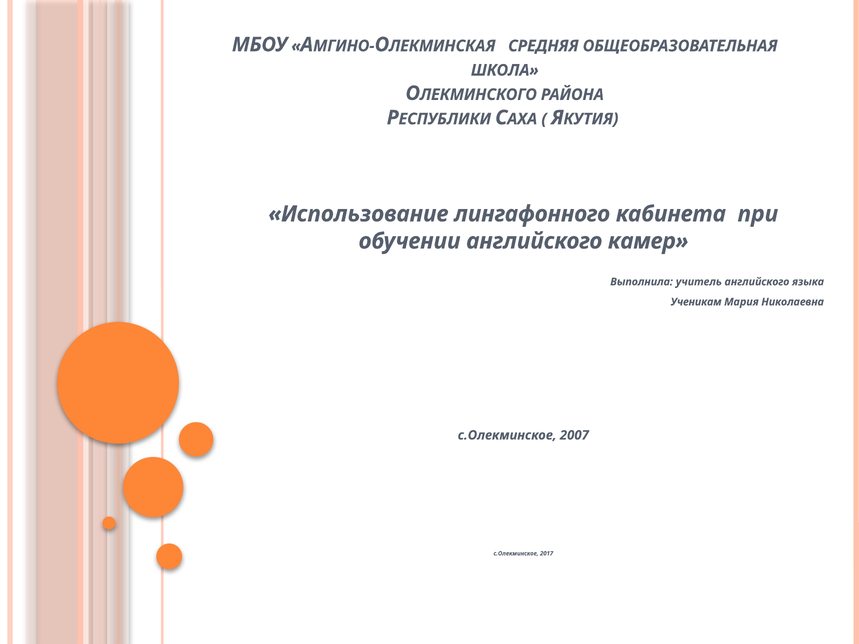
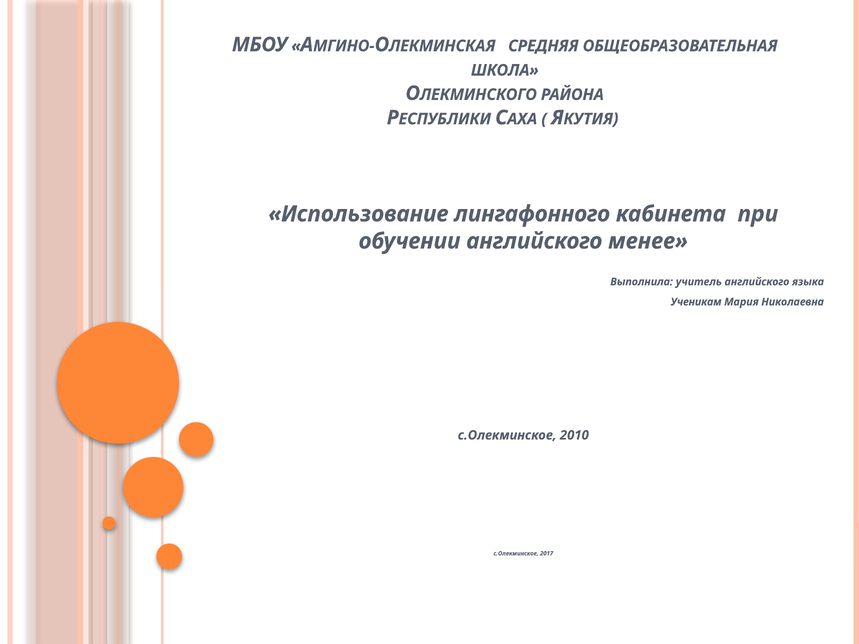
камер: камер -> менее
2007: 2007 -> 2010
